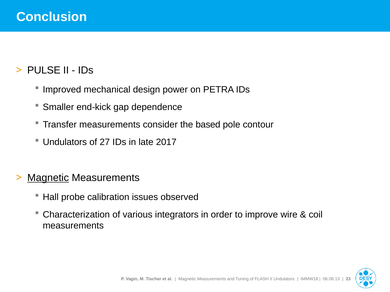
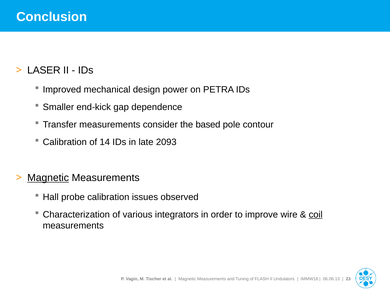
PULSE: PULSE -> LASER
Undulators at (65, 142): Undulators -> Calibration
27: 27 -> 14
2017: 2017 -> 2093
coil underline: none -> present
